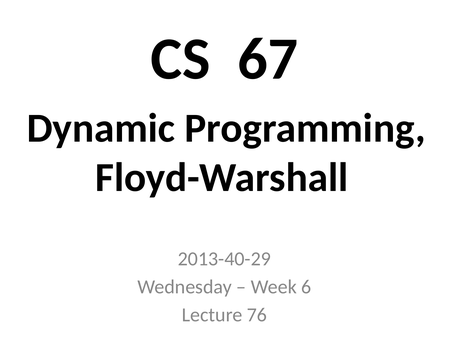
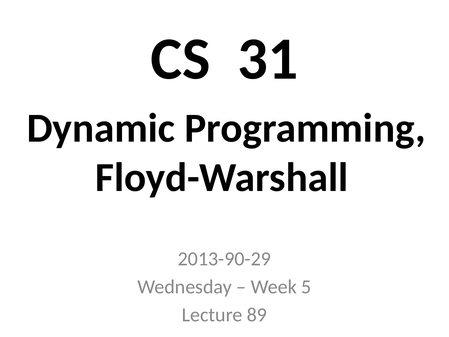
67: 67 -> 31
2013-40-29: 2013-40-29 -> 2013-90-29
6: 6 -> 5
76: 76 -> 89
